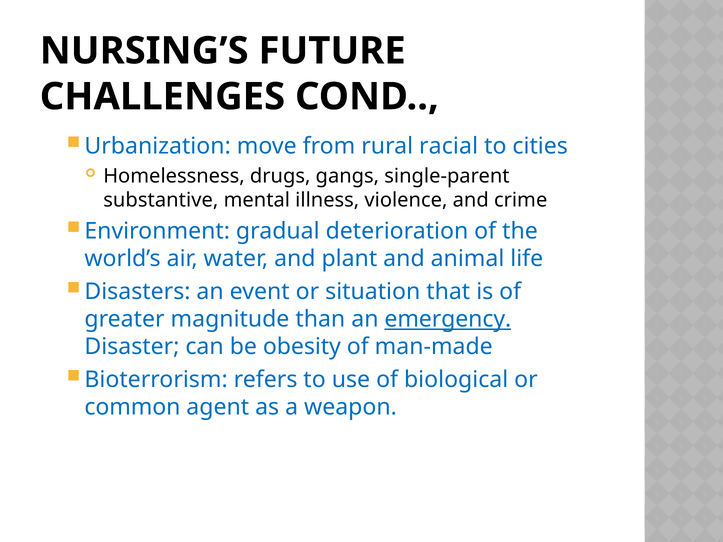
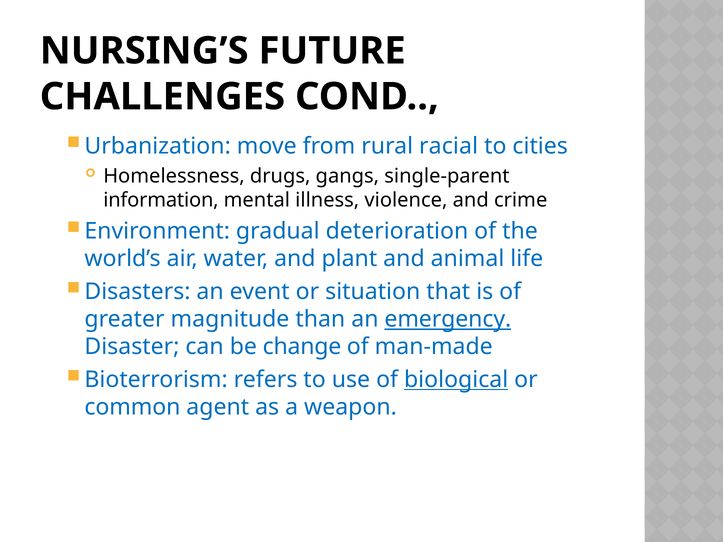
substantive: substantive -> information
obesity: obesity -> change
biological underline: none -> present
